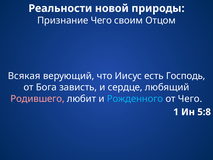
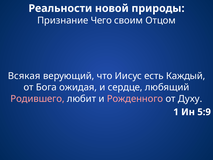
Господь: Господь -> Каждый
зависть: зависть -> ожидая
Рожденного colour: light blue -> pink
от Чего: Чего -> Духу
5:8: 5:8 -> 5:9
